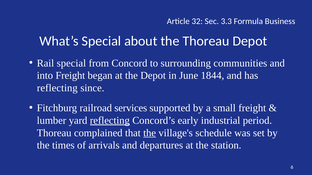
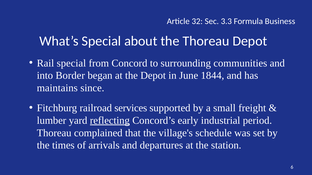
into Freight: Freight -> Border
reflecting at (57, 88): reflecting -> maintains
the at (150, 133) underline: present -> none
